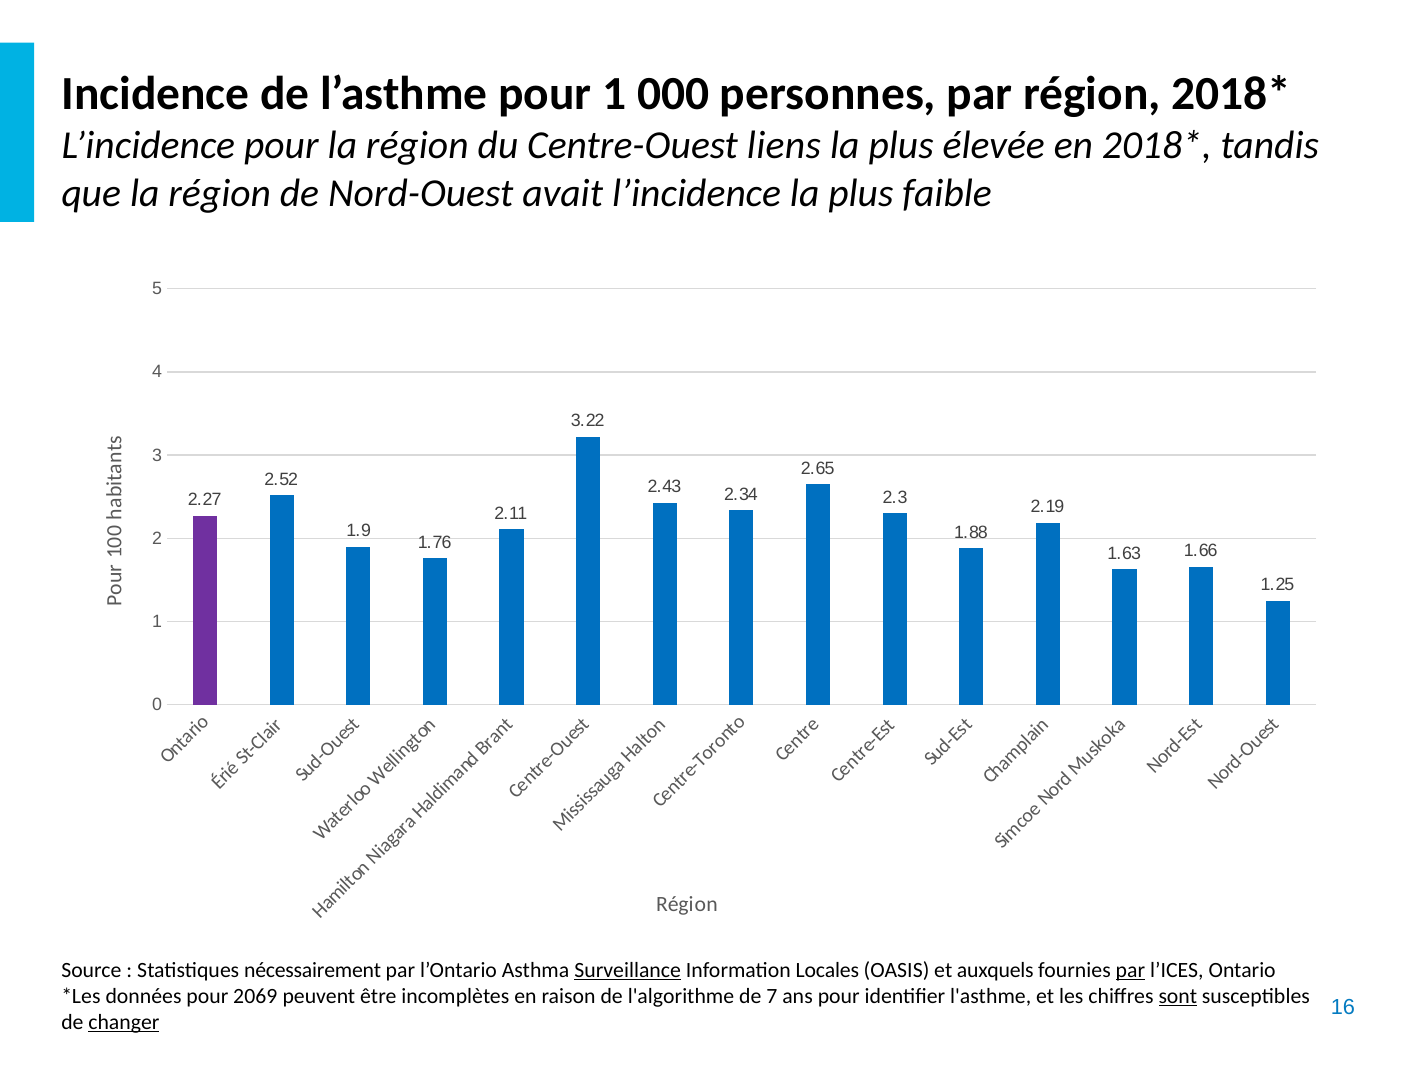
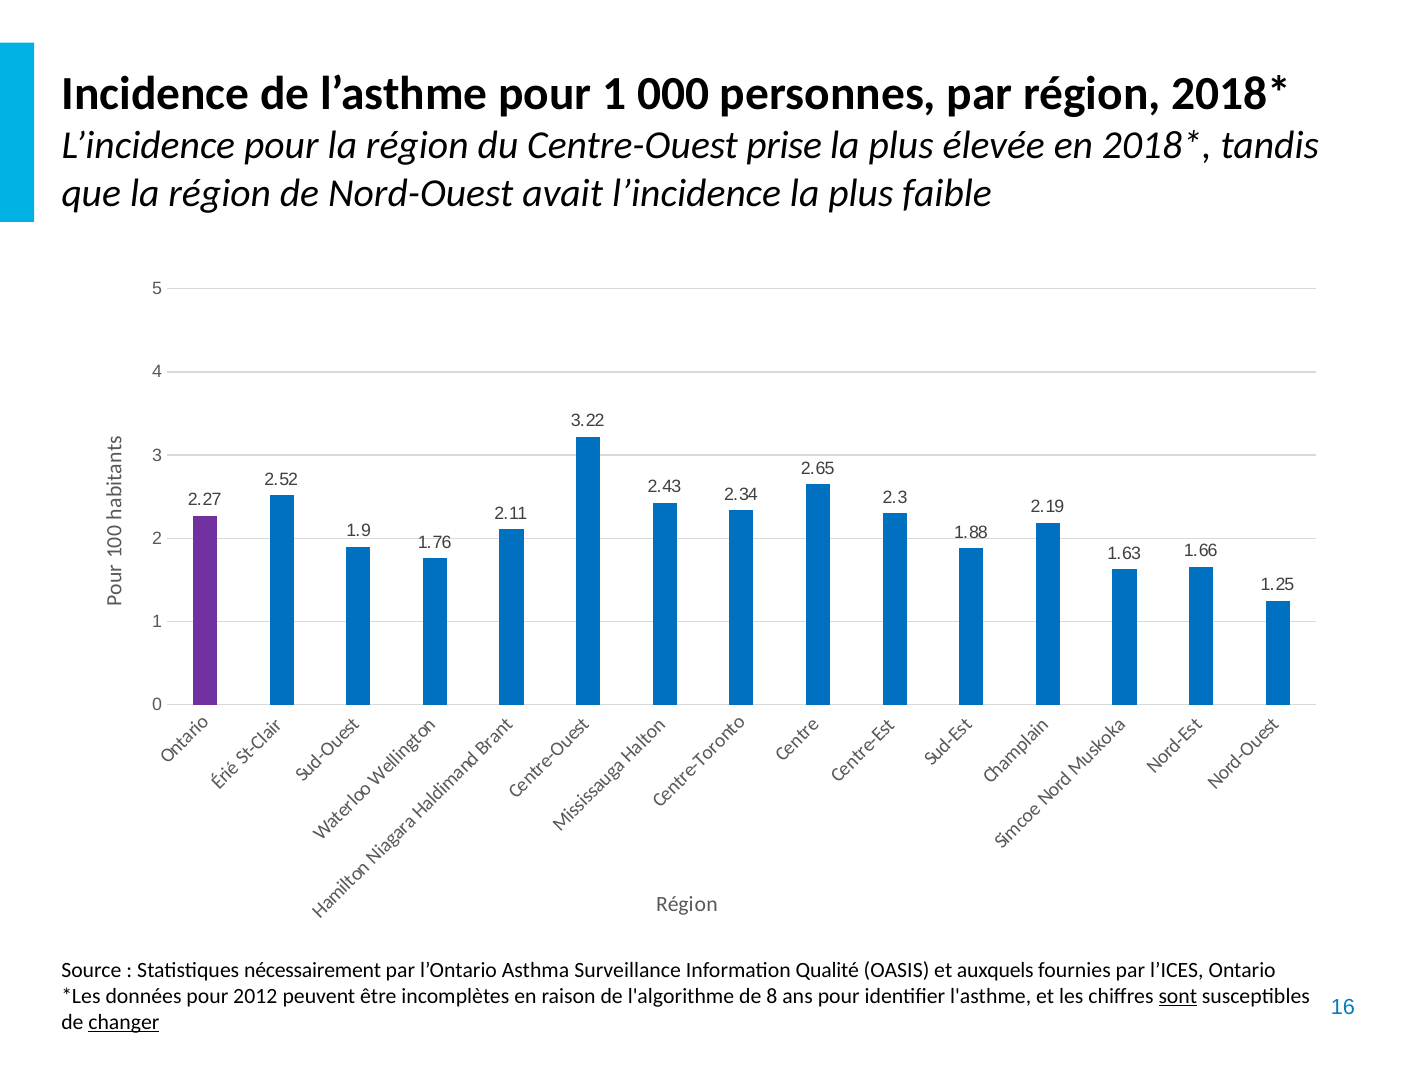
liens: liens -> prise
Surveillance underline: present -> none
Locales: Locales -> Qualité
par at (1130, 970) underline: present -> none
2069: 2069 -> 2012
7: 7 -> 8
